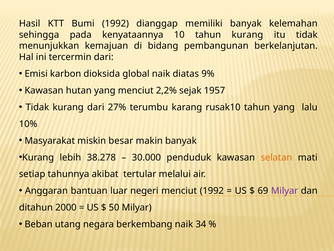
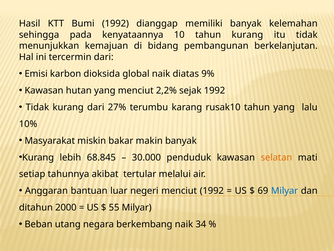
sejak 1957: 1957 -> 1992
besar: besar -> bakar
38.278: 38.278 -> 68.845
Milyar at (285, 191) colour: purple -> blue
50: 50 -> 55
